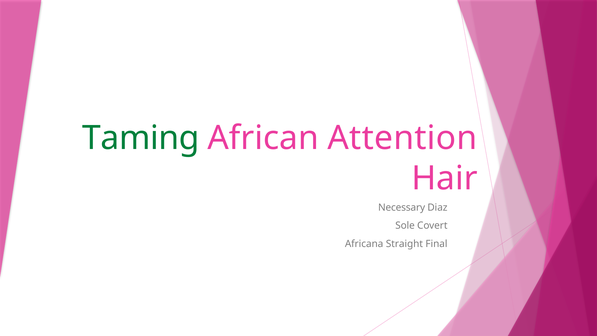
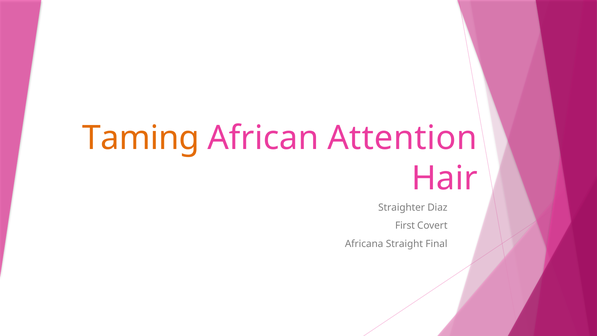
Taming colour: green -> orange
Necessary: Necessary -> Straighter
Sole: Sole -> First
